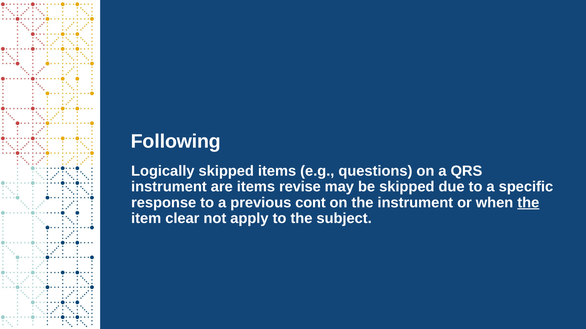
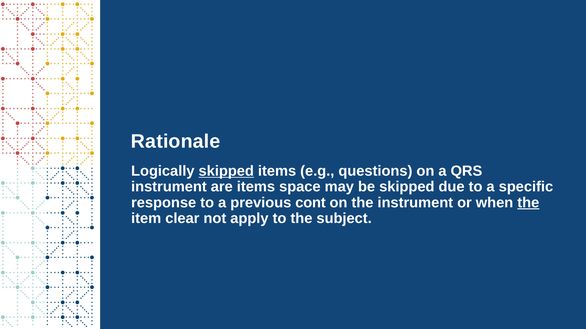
Following: Following -> Rationale
skipped at (226, 171) underline: none -> present
revise: revise -> space
